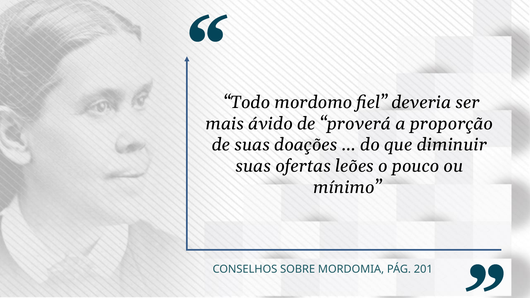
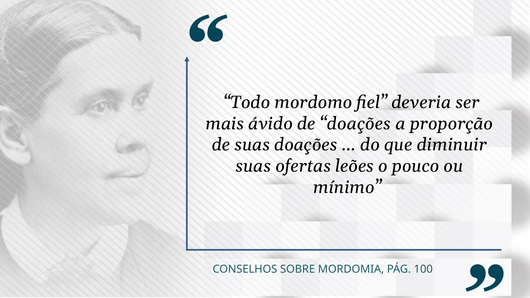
de proverá: proverá -> doações
201: 201 -> 100
